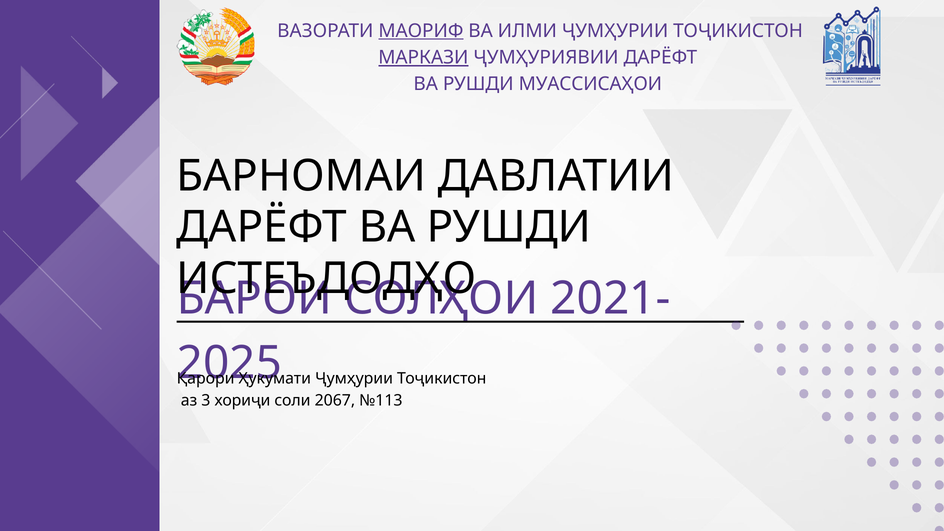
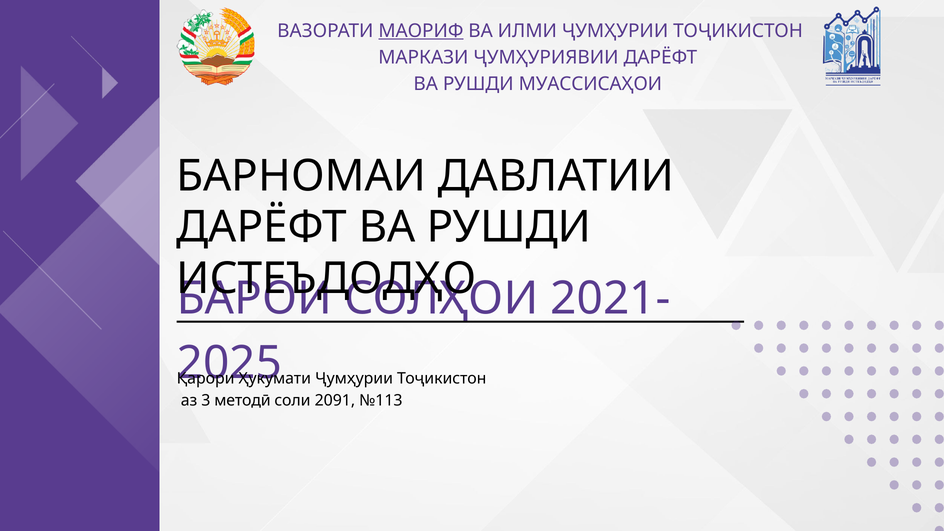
МАРКАЗИ underline: present -> none
хориҷи: хориҷи -> методӣ
2067: 2067 -> 2091
